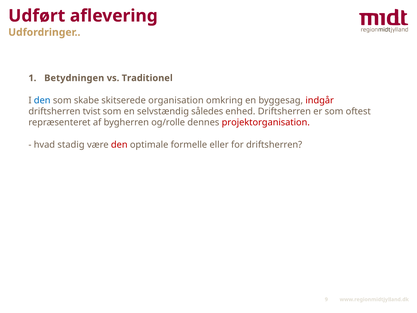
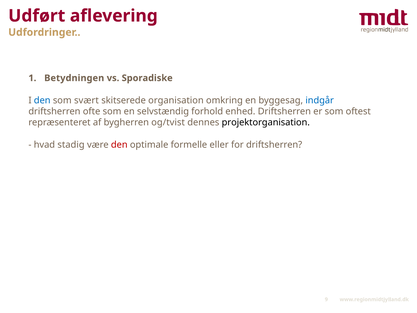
Traditionel: Traditionel -> Sporadiske
skabe: skabe -> svært
indgår colour: red -> blue
tvist: tvist -> ofte
således: således -> forhold
og/rolle: og/rolle -> og/tvist
projektorganisation colour: red -> black
